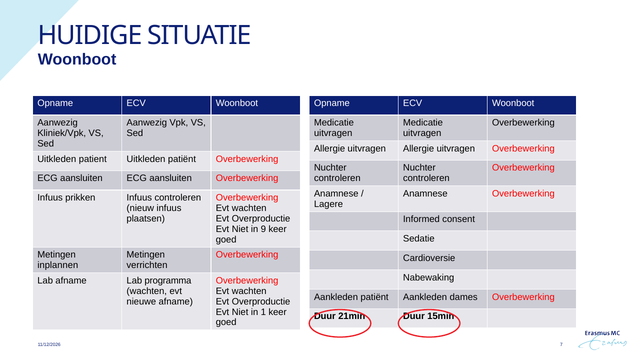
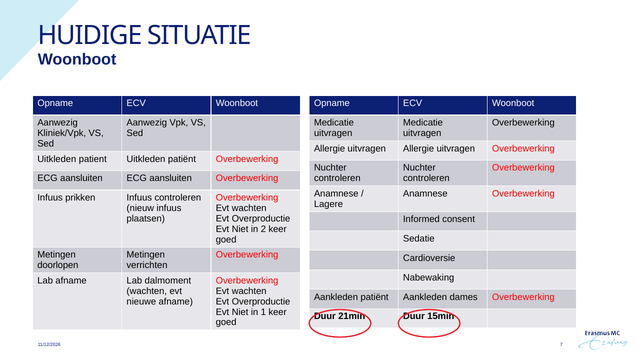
9: 9 -> 2
inplannen: inplannen -> doorlopen
programma: programma -> dalmoment
